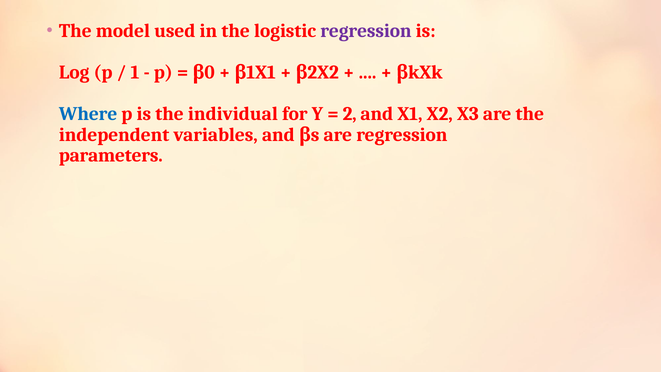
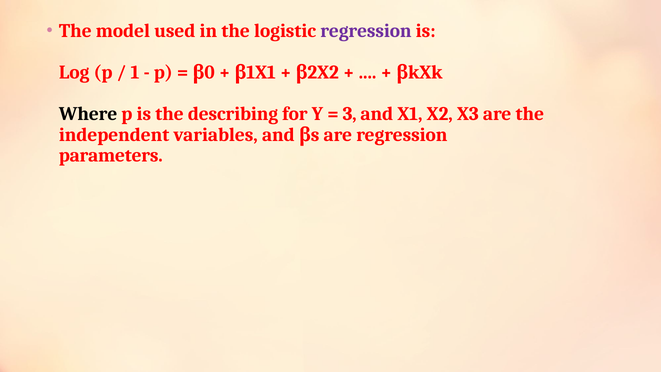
Where colour: blue -> black
individual: individual -> describing
2: 2 -> 3
